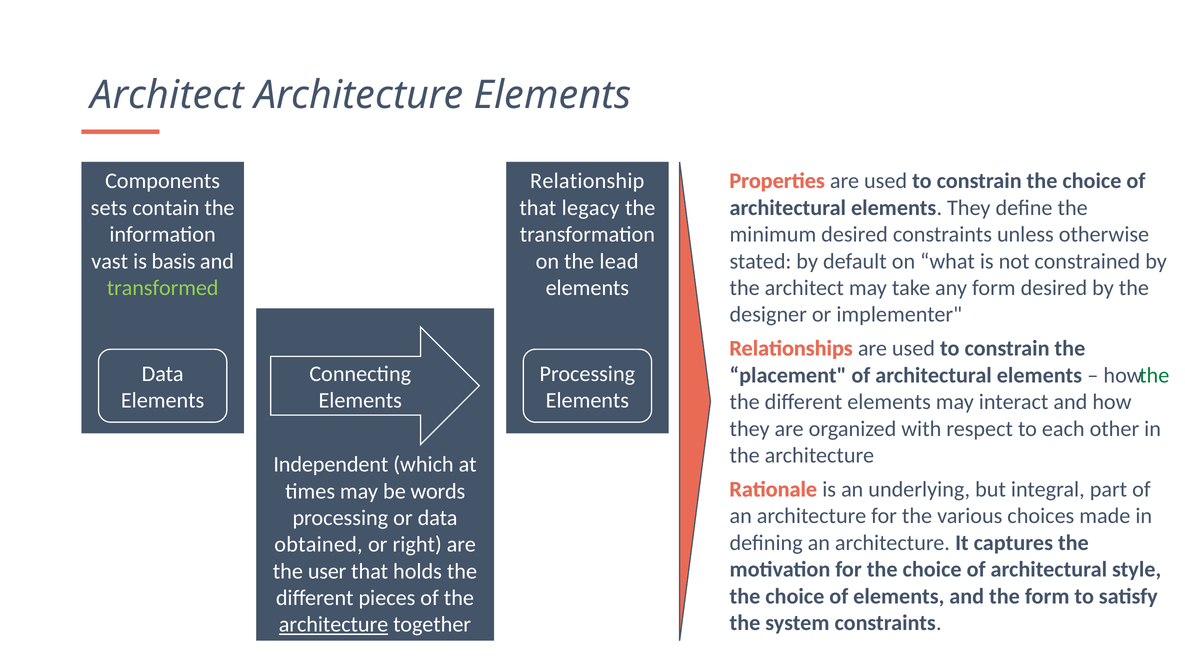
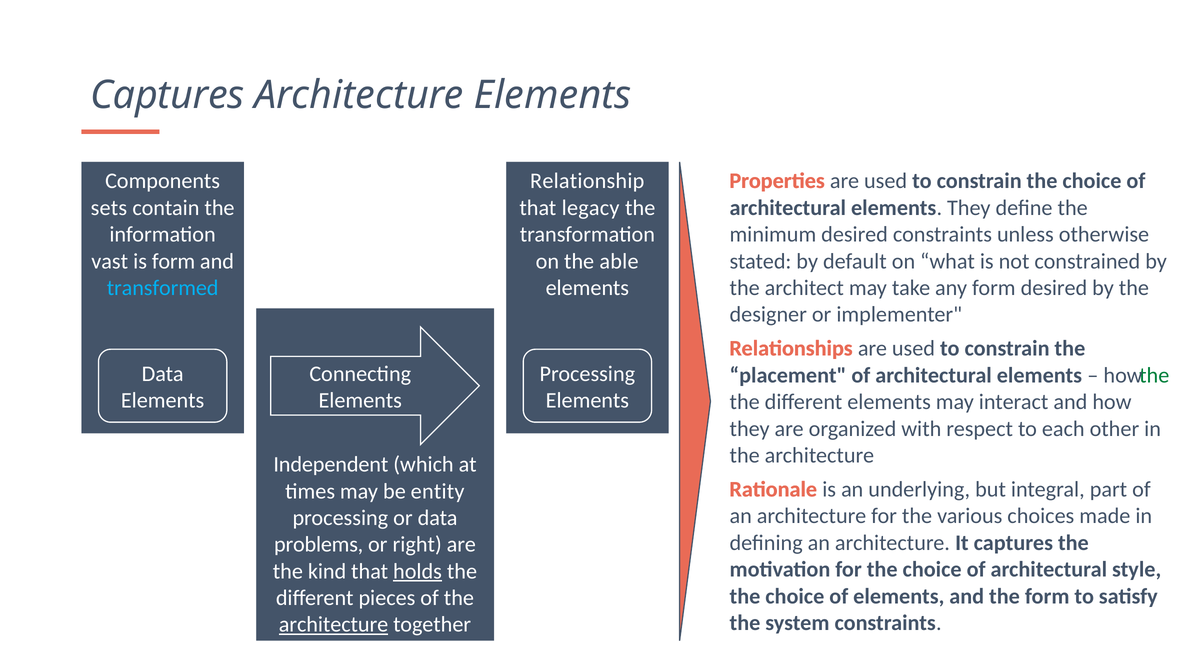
Architect at (167, 95): Architect -> Captures
is basis: basis -> form
lead: lead -> able
transformed colour: light green -> light blue
words: words -> entity
obtained: obtained -> problems
user: user -> kind
holds underline: none -> present
